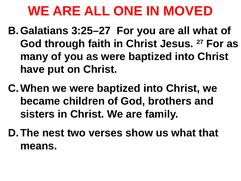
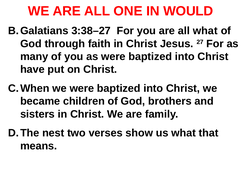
MOVED: MOVED -> WOULD
3:25–27: 3:25–27 -> 3:38–27
